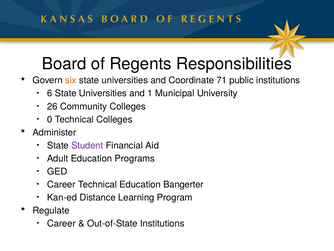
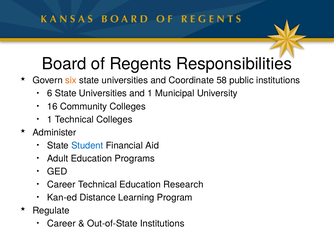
71: 71 -> 58
26: 26 -> 16
0 at (50, 119): 0 -> 1
Student colour: purple -> blue
Bangerter: Bangerter -> Research
